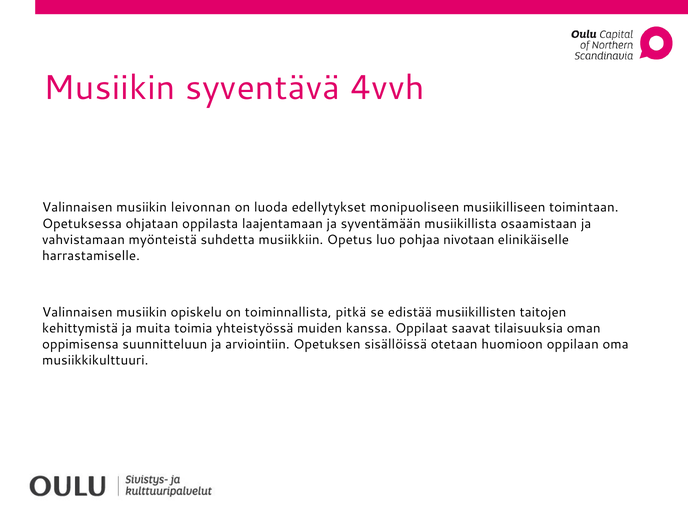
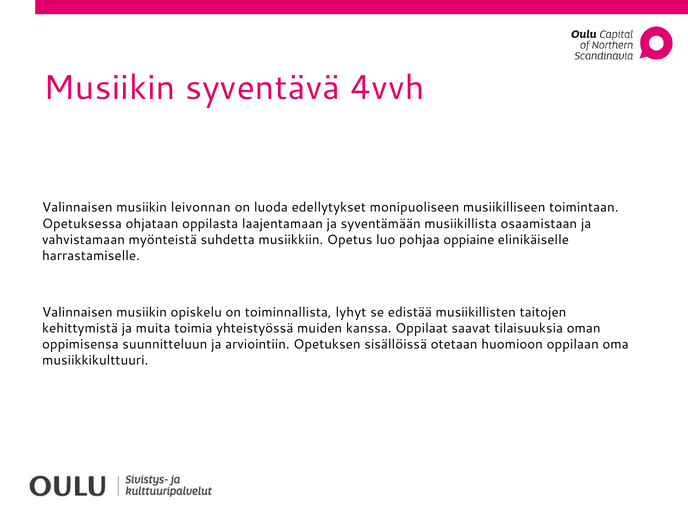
nivotaan: nivotaan -> oppiaine
pitkä: pitkä -> lyhyt
